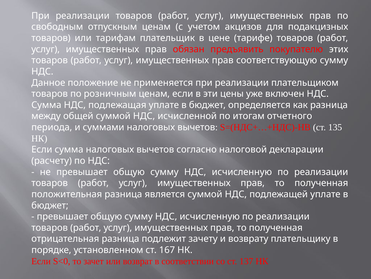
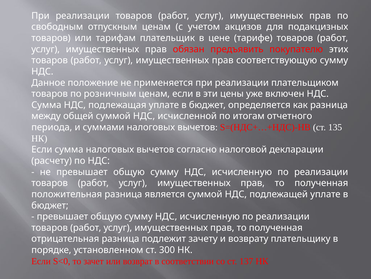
167: 167 -> 300
